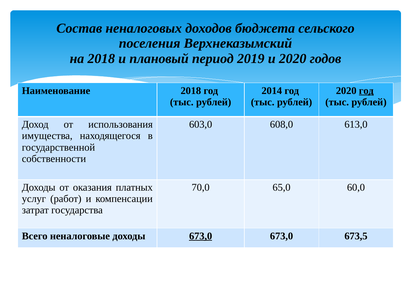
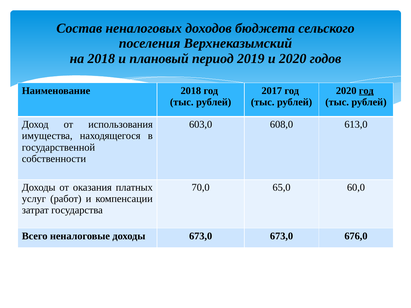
2014: 2014 -> 2017
673,0 at (201, 236) underline: present -> none
673,5: 673,5 -> 676,0
